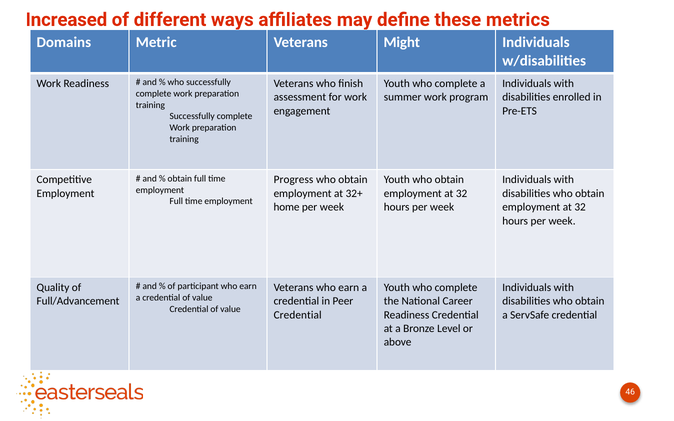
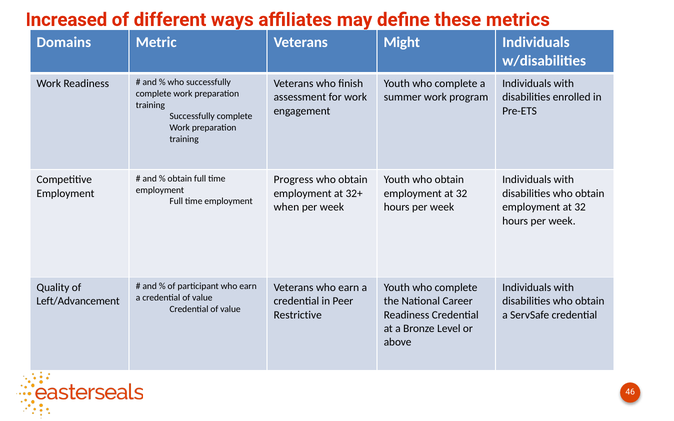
home: home -> when
Full/Advancement: Full/Advancement -> Left/Advancement
Credential at (298, 315): Credential -> Restrictive
